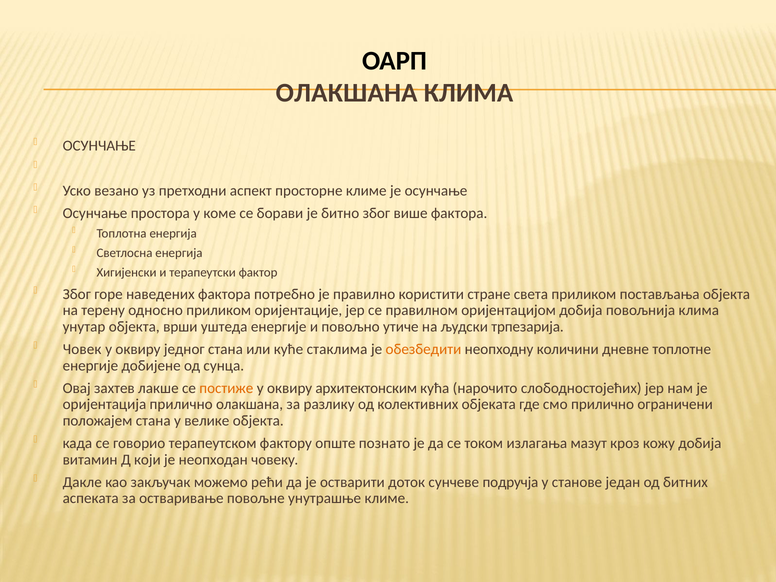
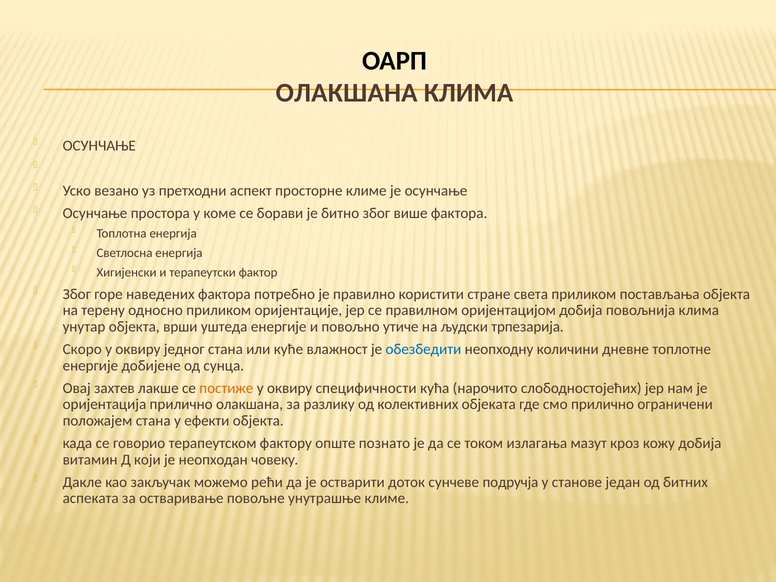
Човек: Човек -> Скоро
стаклима: стаклима -> влажност
обезбедити colour: orange -> blue
архитектонским: архитектонским -> специфичности
велике: велике -> ефекти
